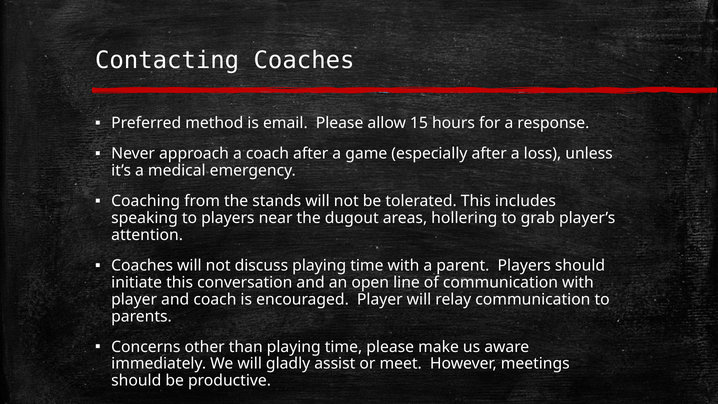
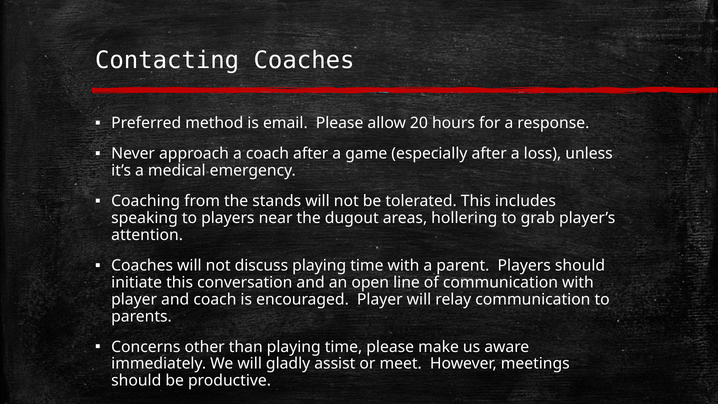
15: 15 -> 20
